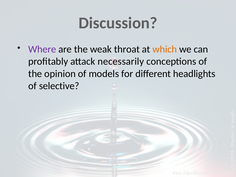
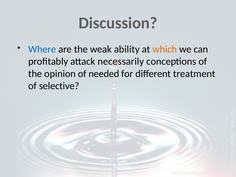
Where colour: purple -> blue
throat: throat -> ability
models: models -> needed
headlights: headlights -> treatment
